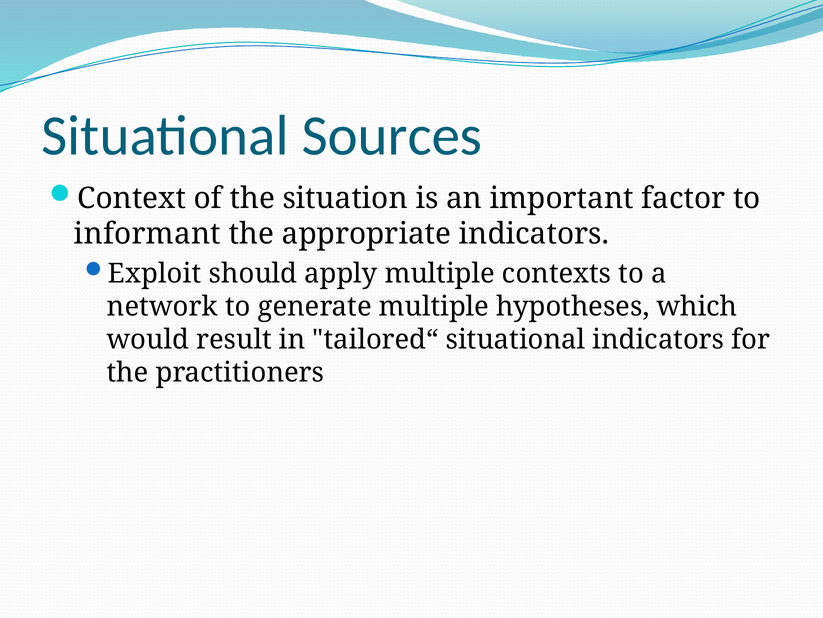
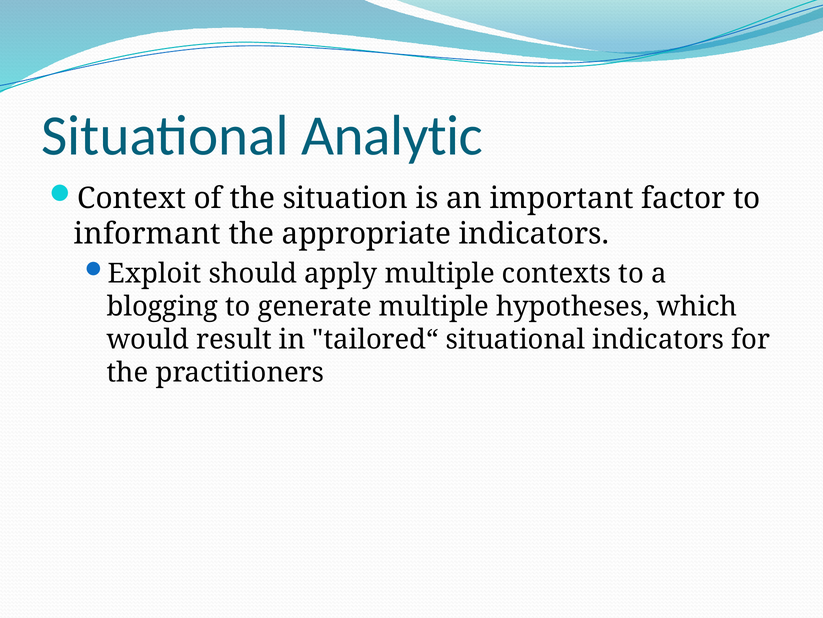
Sources: Sources -> Analytic
network: network -> blogging
